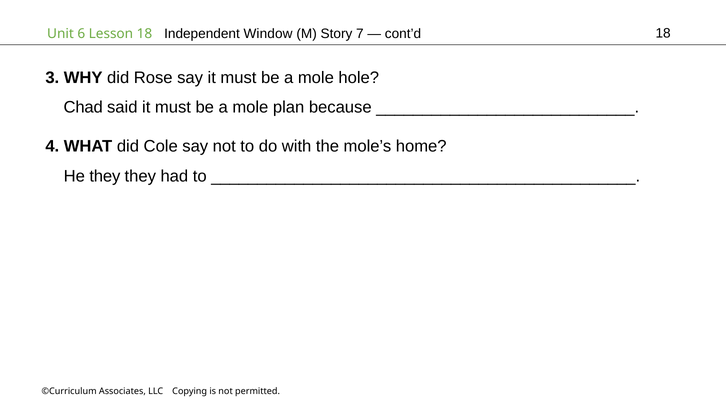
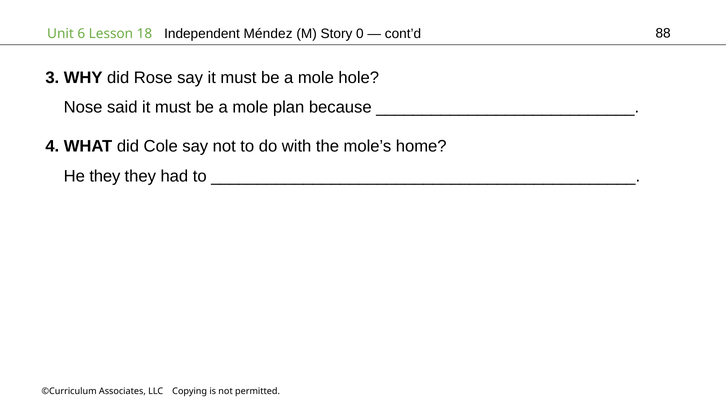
Window: Window -> Méndez
7: 7 -> 0
18 at (663, 34): 18 -> 88
Chad: Chad -> Nose
